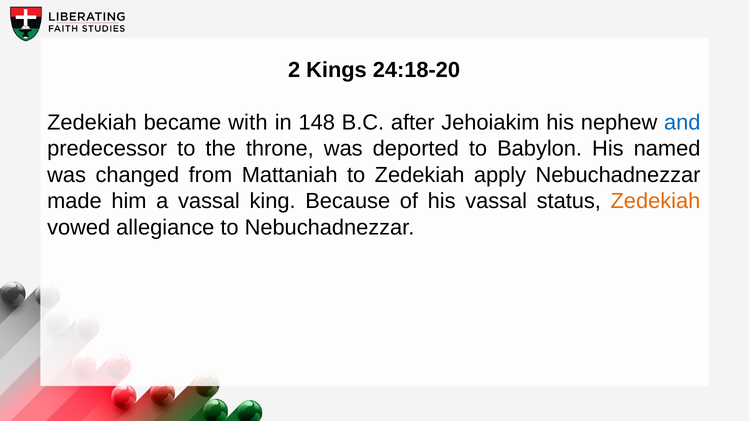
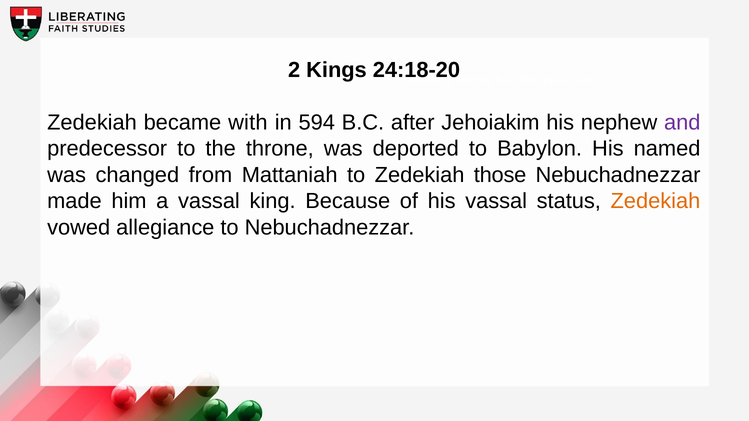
148: 148 -> 594
and colour: blue -> purple
apply: apply -> those
